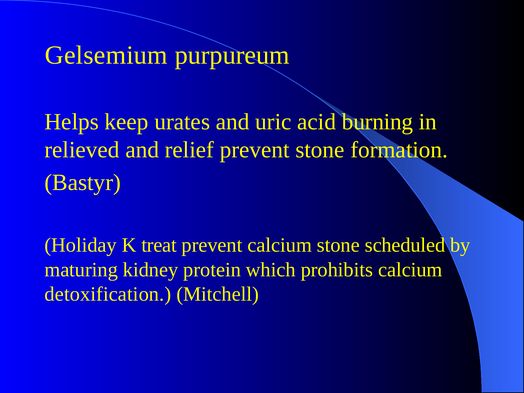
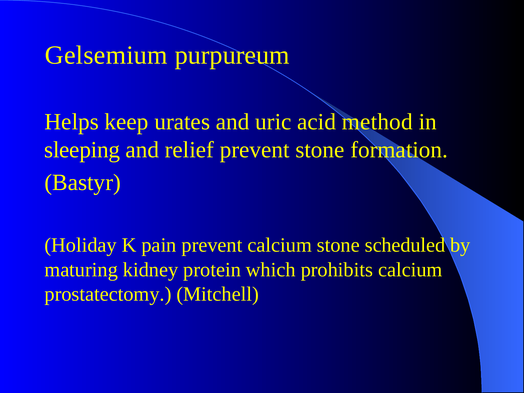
burning: burning -> method
relieved: relieved -> sleeping
treat: treat -> pain
detoxification: detoxification -> prostatectomy
